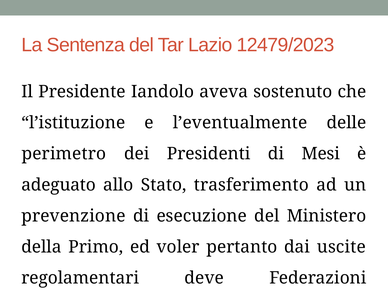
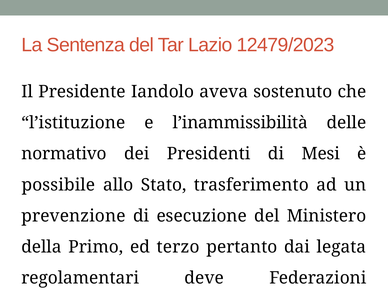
l’eventualmente: l’eventualmente -> l’inammissibilità
perimetro: perimetro -> normativo
adeguato: adeguato -> possibile
voler: voler -> terzo
uscite: uscite -> legata
